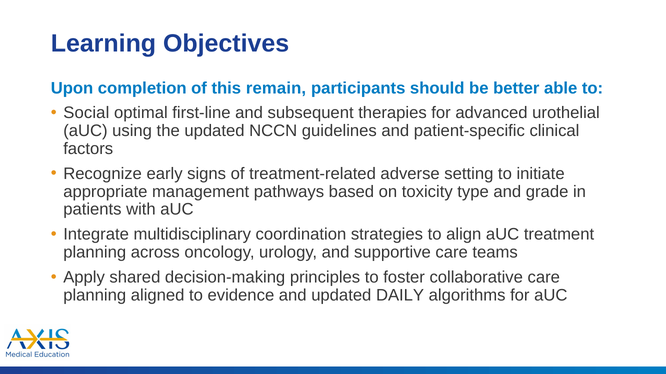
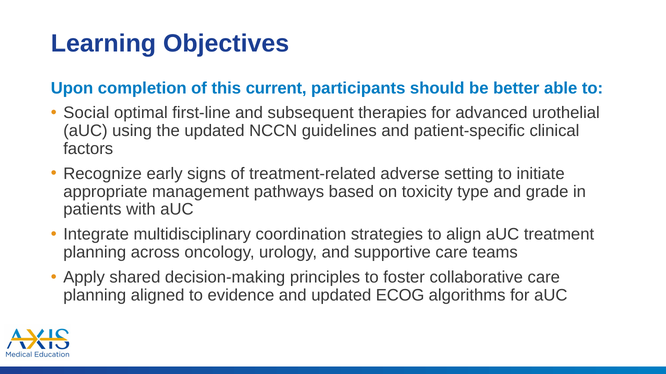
remain: remain -> current
DAILY: DAILY -> ECOG
